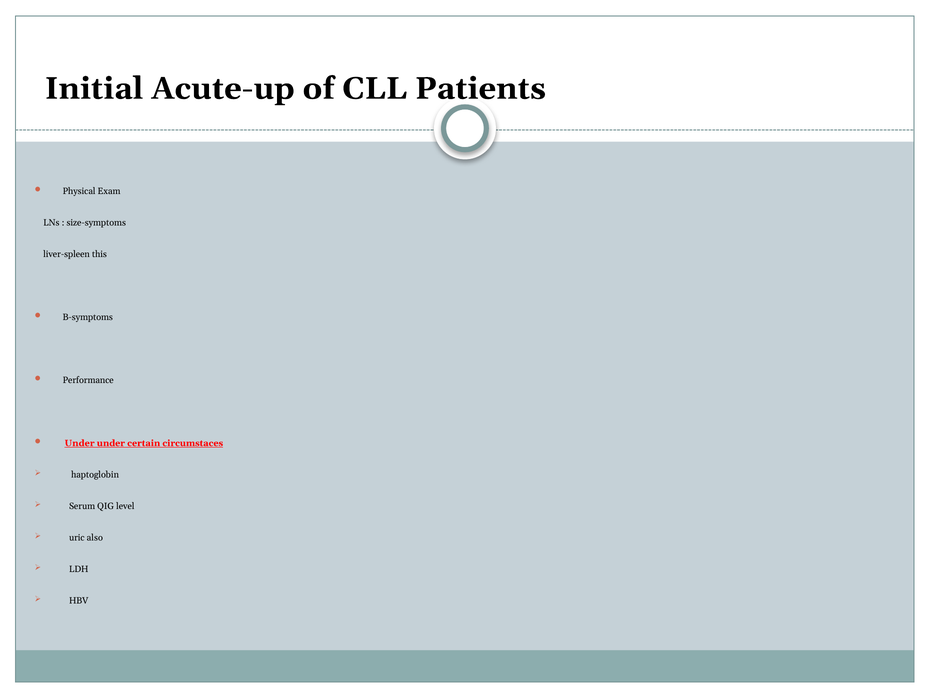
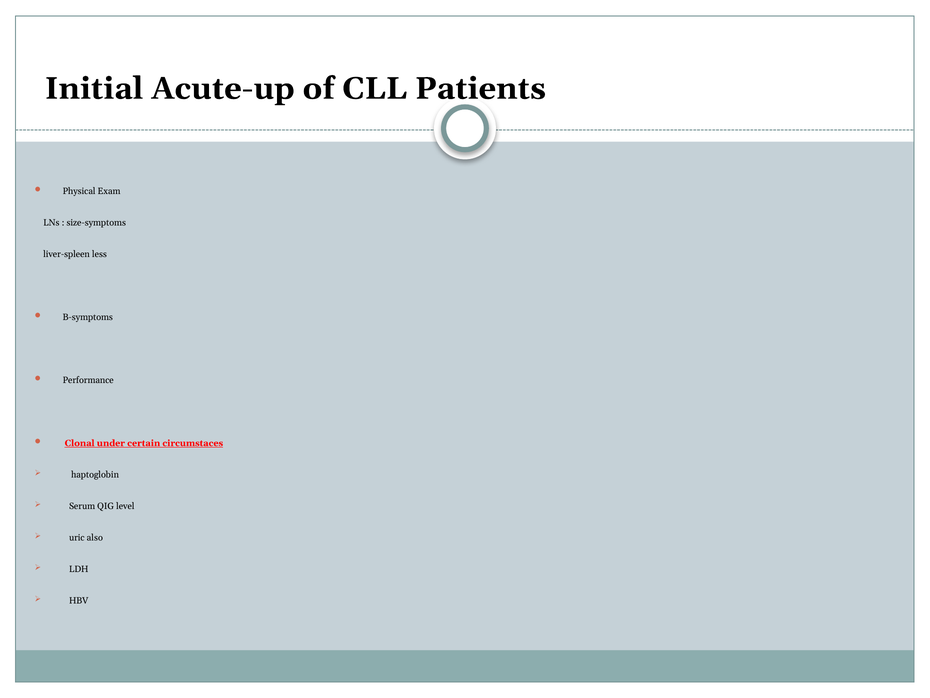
this: this -> less
Under at (80, 443): Under -> Clonal
